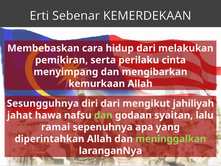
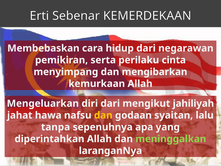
melakukan: melakukan -> negarawan
Sesungguhnya: Sesungguhnya -> Mengeluarkan
dan at (103, 115) colour: light green -> yellow
ramai: ramai -> tanpa
